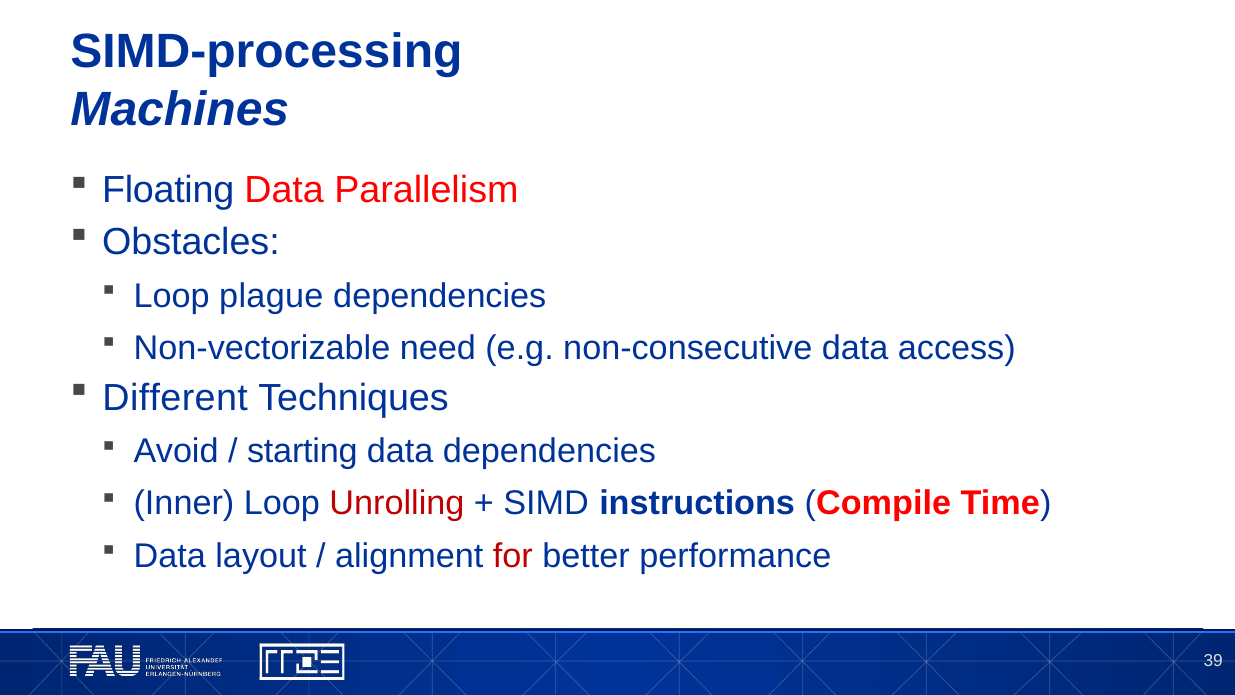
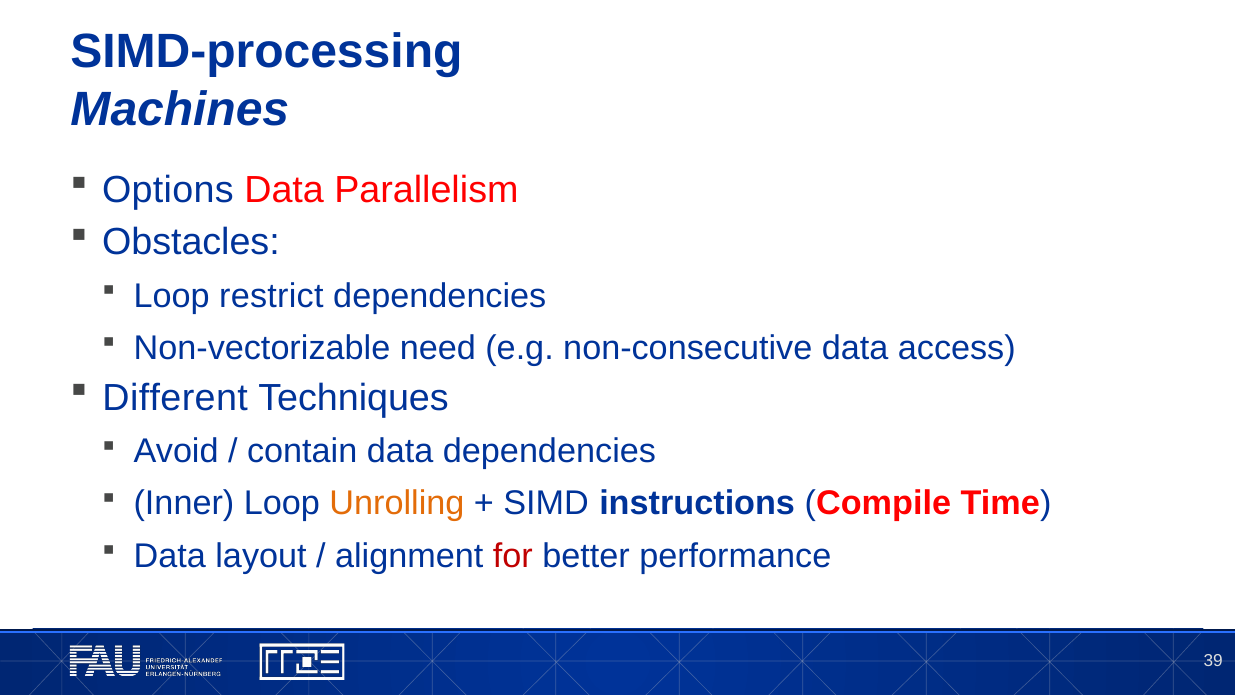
Floating: Floating -> Options
plague: plague -> restrict
starting: starting -> contain
Unrolling colour: red -> orange
